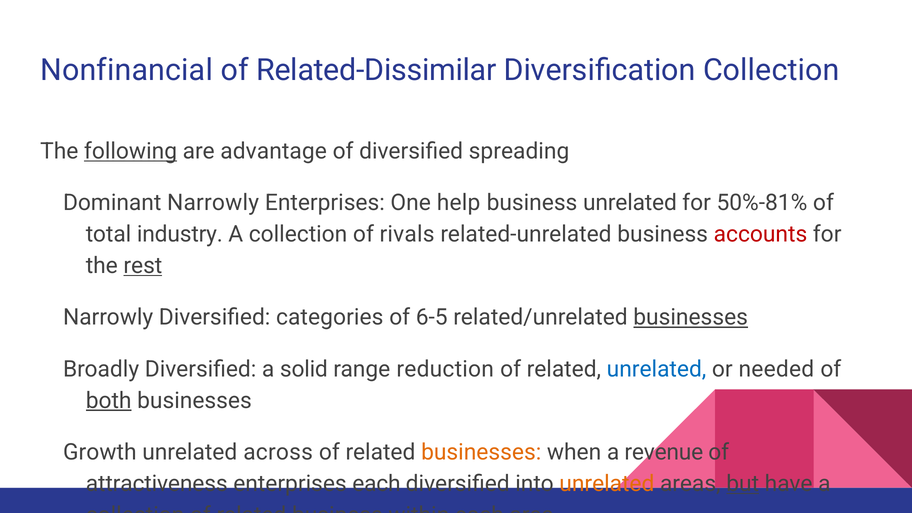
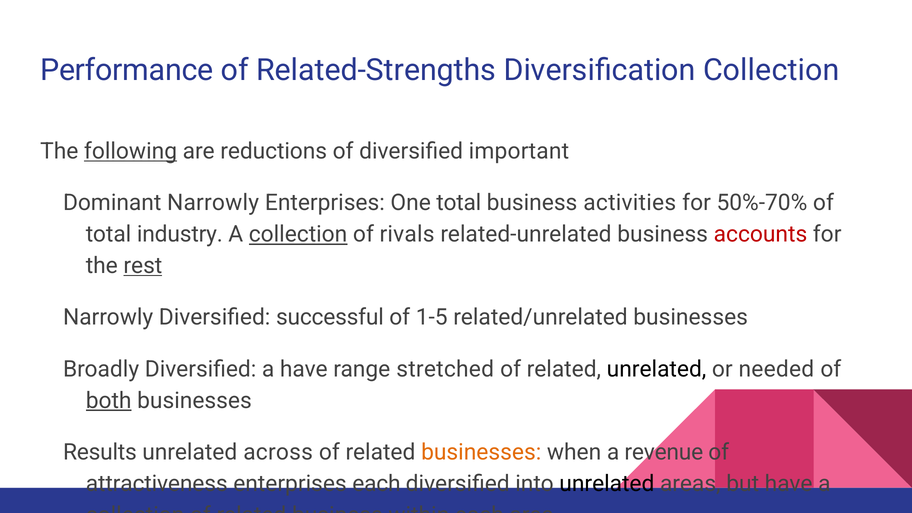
Nonfinancial: Nonfinancial -> Performance
Related-Dissimilar: Related-Dissimilar -> Related-Strengths
advantage: advantage -> reductions
spreading: spreading -> important
One help: help -> total
business unrelated: unrelated -> activities
50%-81%: 50%-81% -> 50%-70%
collection at (298, 234) underline: none -> present
categories: categories -> successful
6-5: 6-5 -> 1-5
businesses at (691, 317) underline: present -> none
a solid: solid -> have
reduction: reduction -> stretched
unrelated at (657, 369) colour: blue -> black
Growth: Growth -> Results
unrelated at (607, 484) colour: orange -> black
but underline: present -> none
